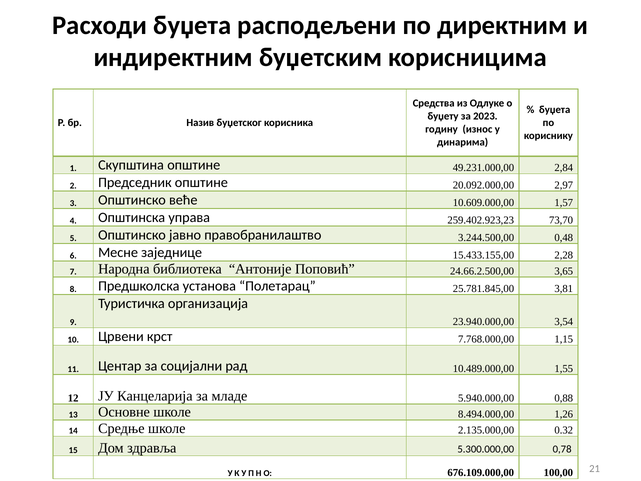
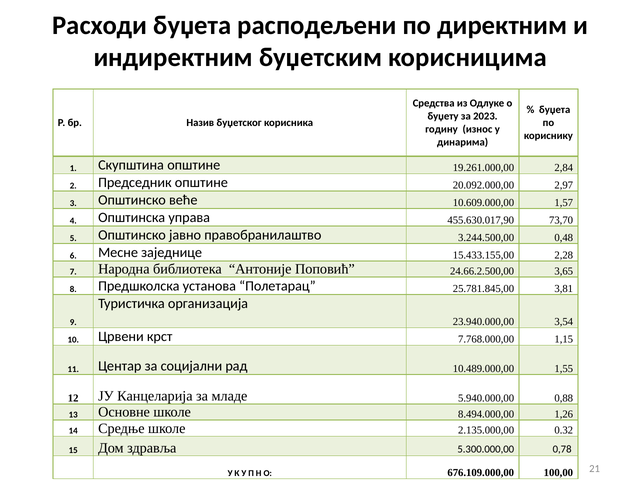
49.231.000,00: 49.231.000,00 -> 19.261.000,00
259.402.923,23: 259.402.923,23 -> 455.630.017,90
